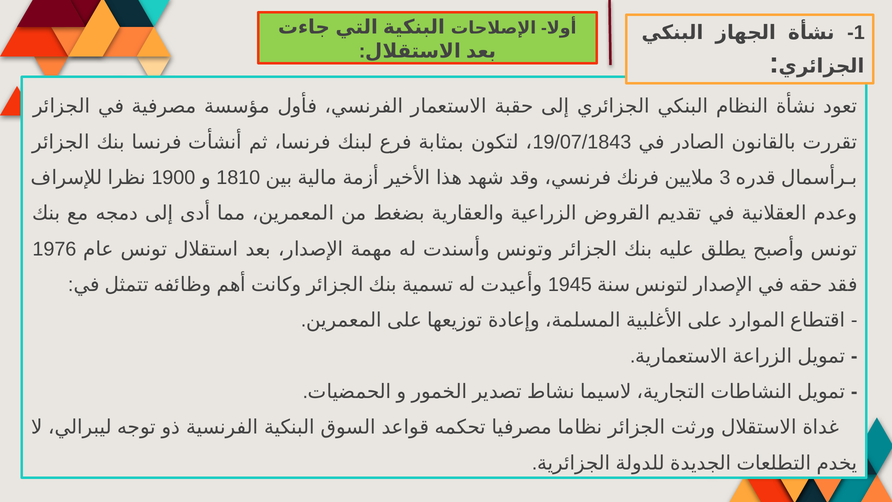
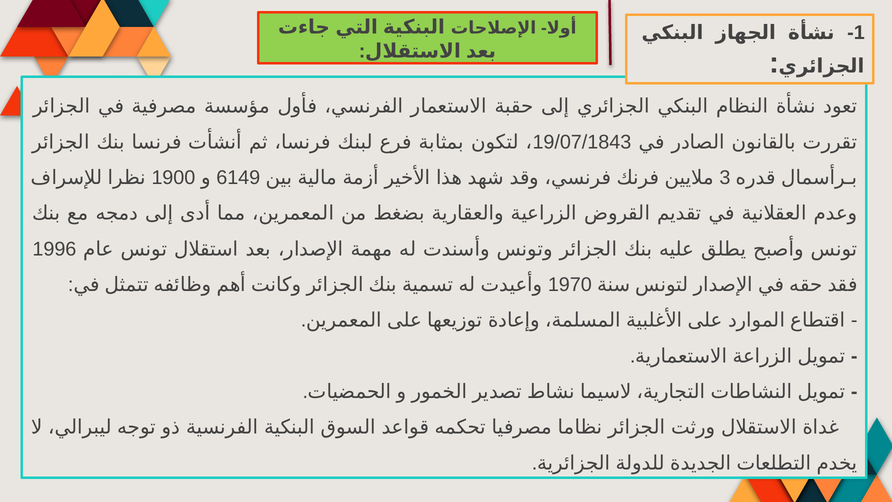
1810: 1810 -> 6149
1976: 1976 -> 1996
1945: 1945 -> 1970
